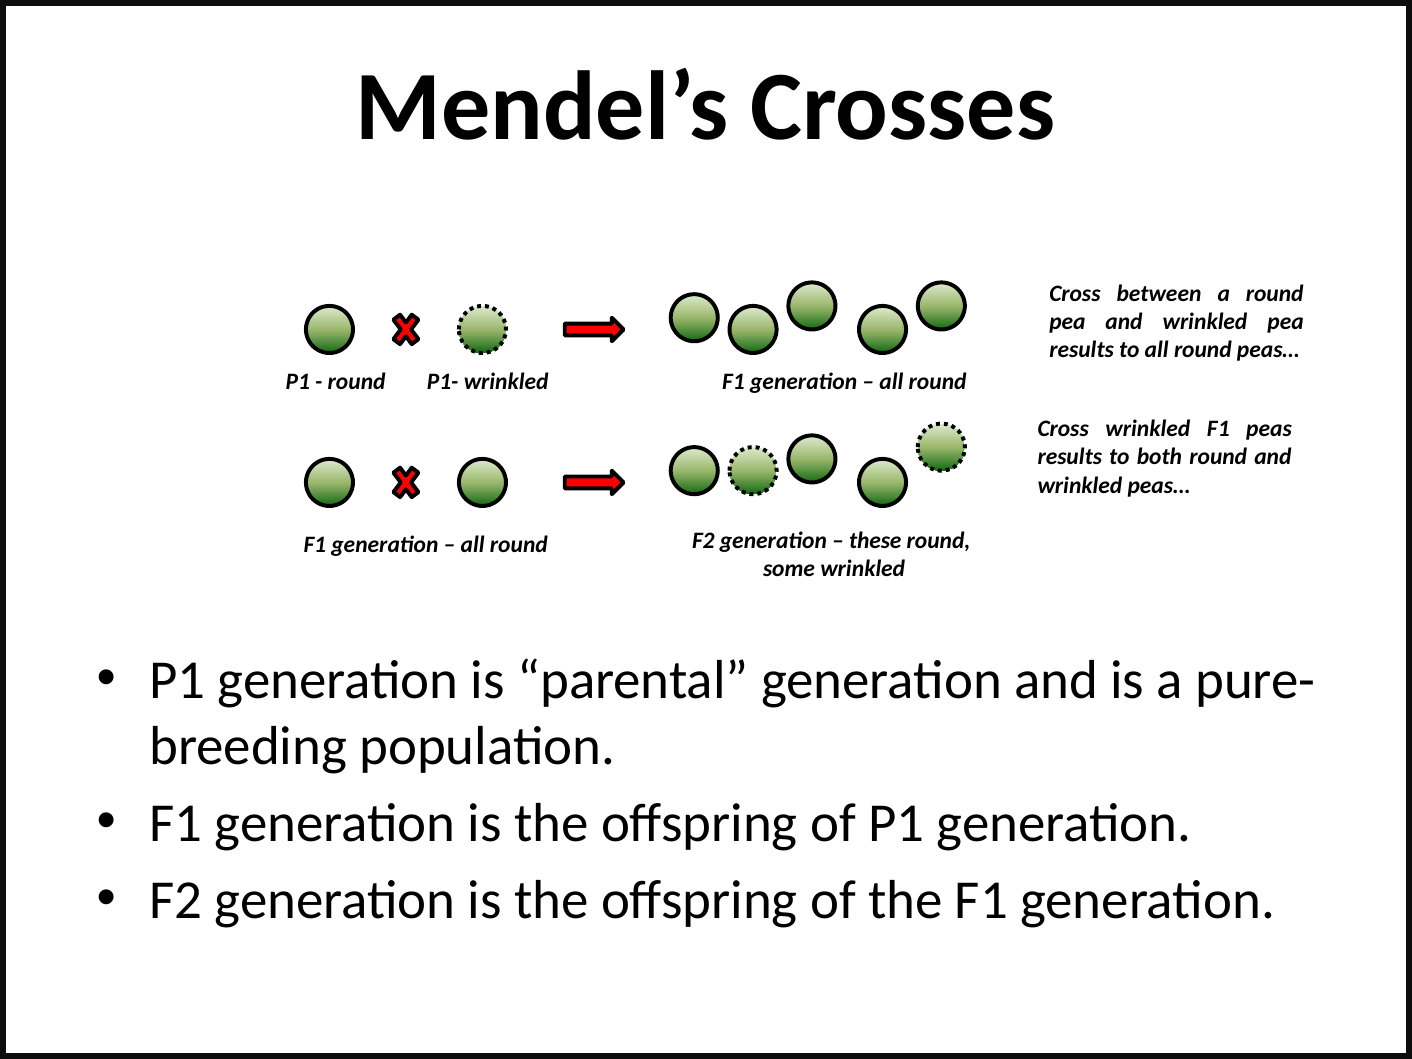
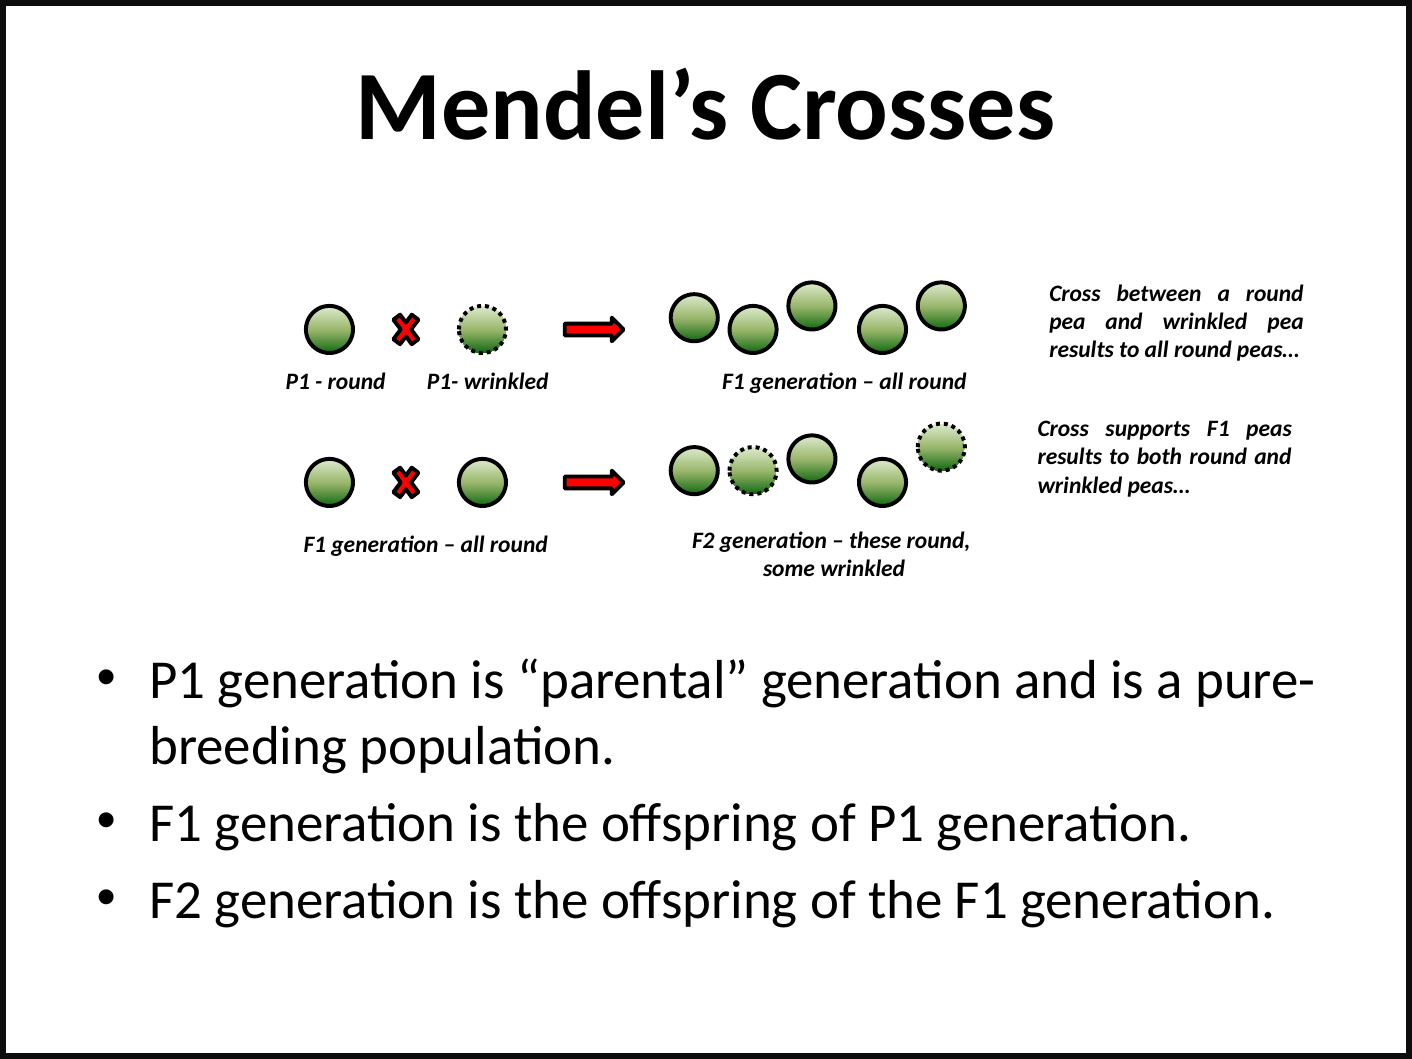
Cross wrinkled: wrinkled -> supports
